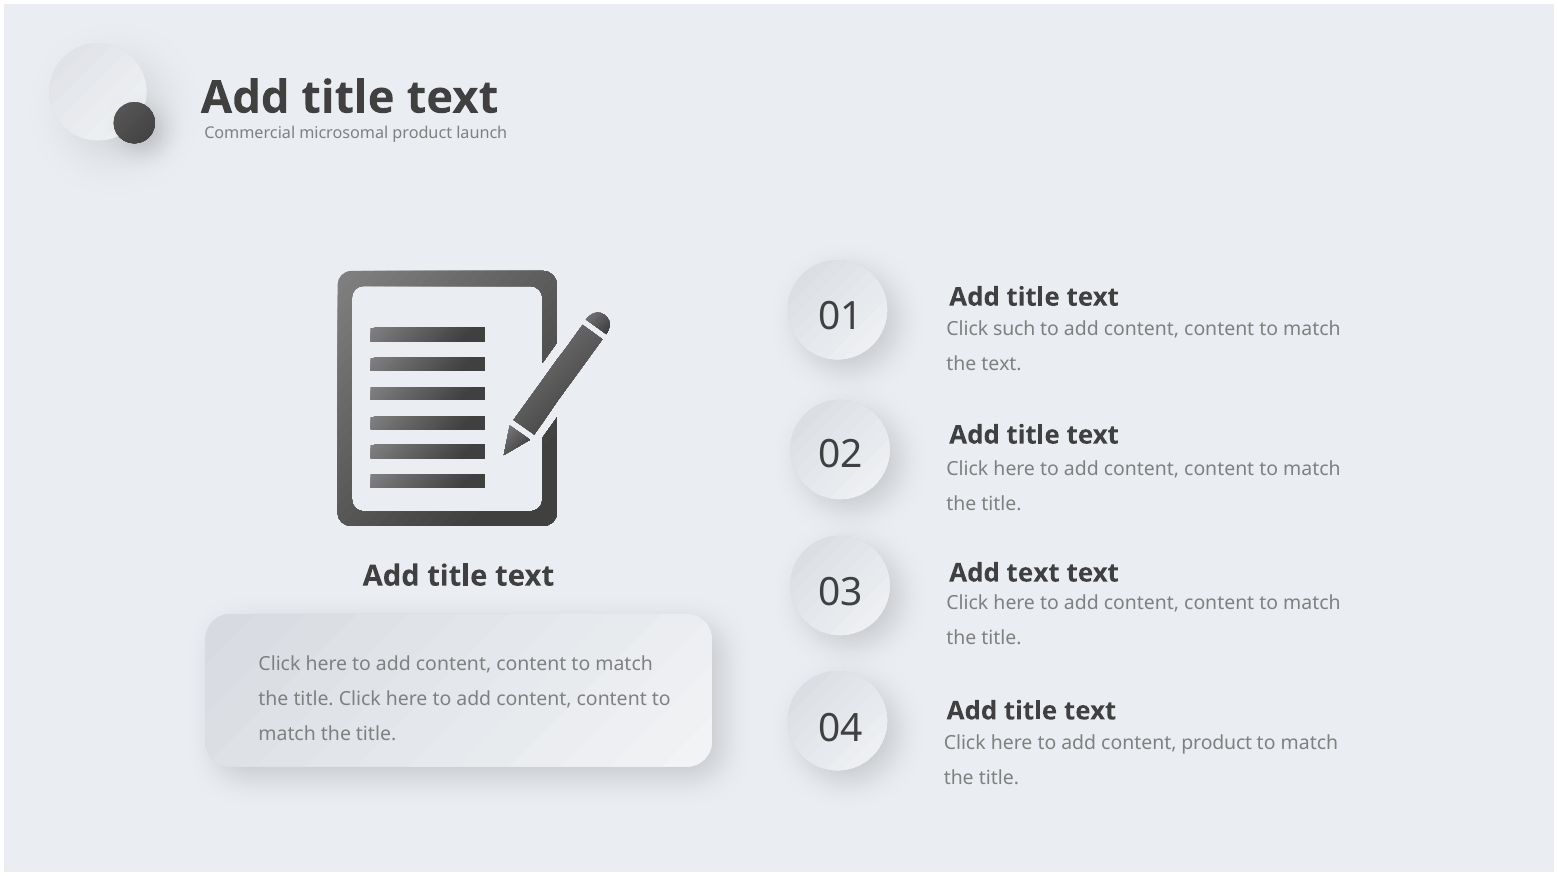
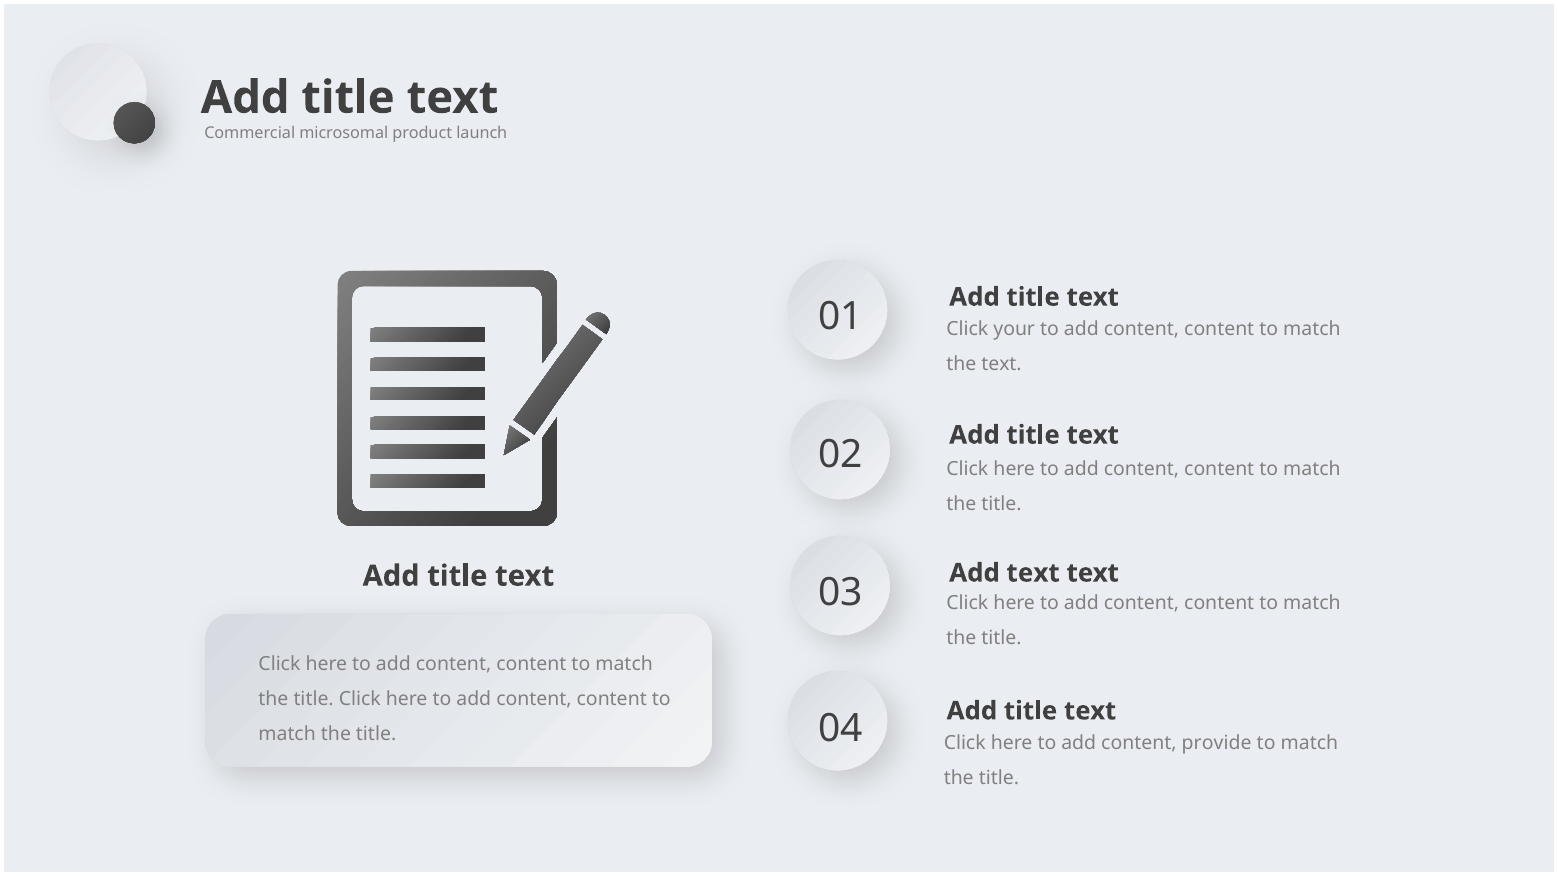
such: such -> your
content product: product -> provide
